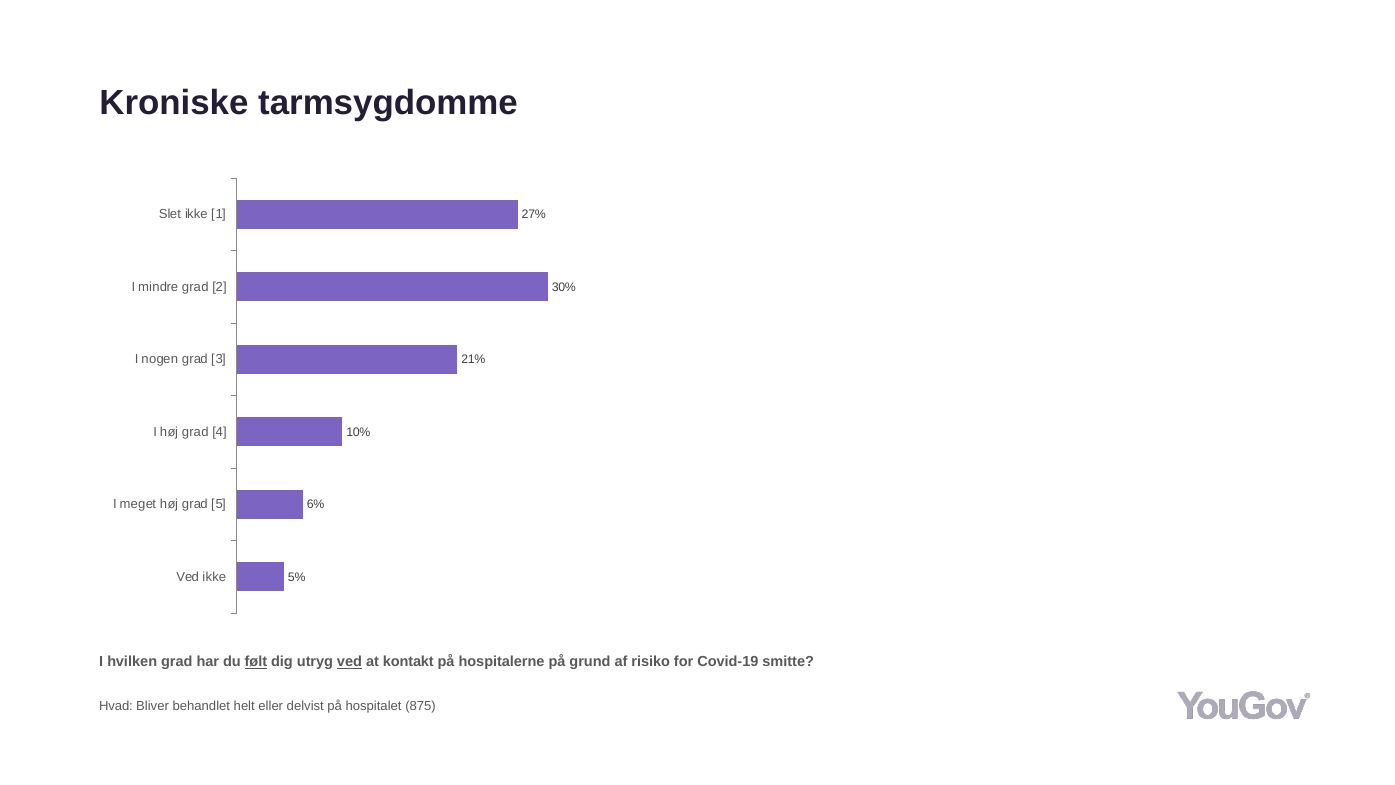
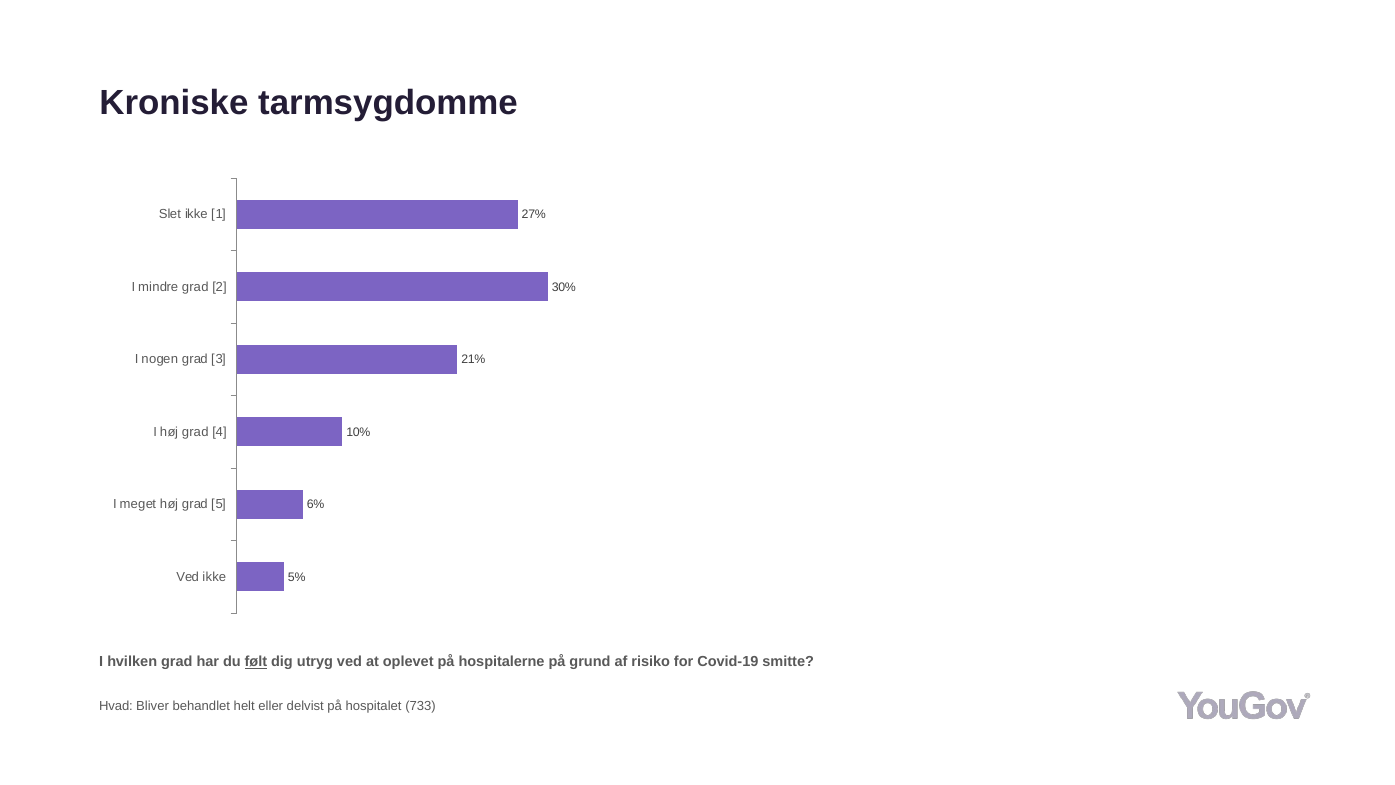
ved at (350, 662) underline: present -> none
kontakt: kontakt -> oplevet
875: 875 -> 733
